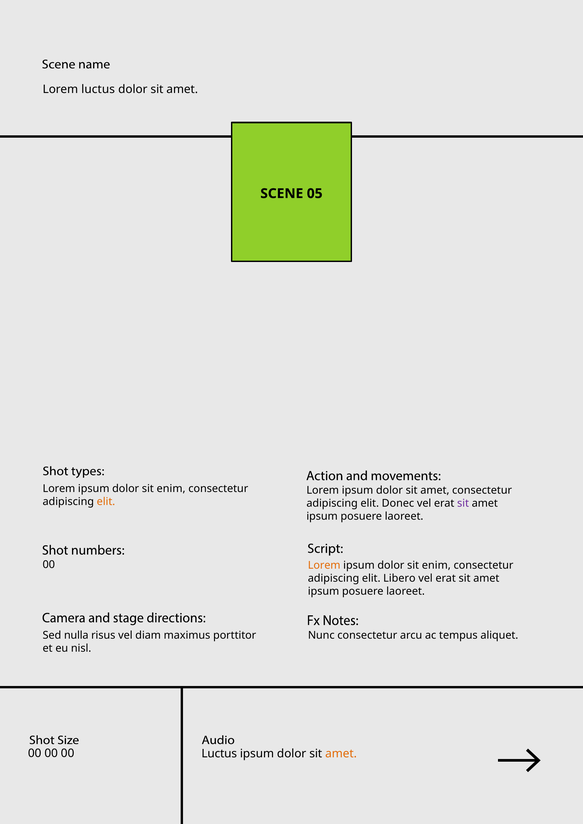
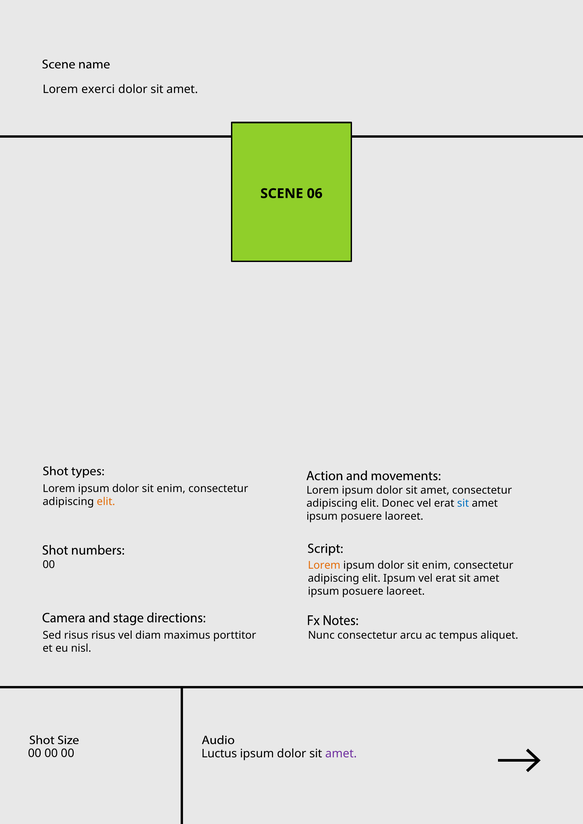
Lorem luctus: luctus -> exerci
05: 05 -> 06
sit at (463, 503) colour: purple -> blue
elit Libero: Libero -> Ipsum
Sed nulla: nulla -> risus
amet at (341, 754) colour: orange -> purple
